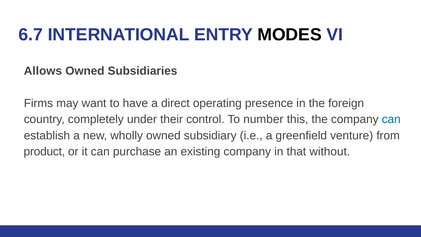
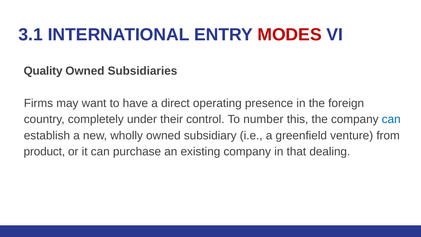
6.7: 6.7 -> 3.1
MODES colour: black -> red
Allows: Allows -> Quality
without: without -> dealing
